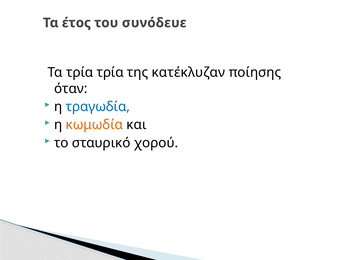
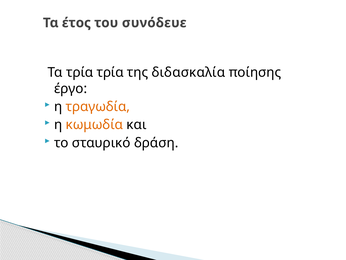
κατέκλυζαν: κατέκλυζαν -> διδασκαλία
όταν: όταν -> έργο
τραγωδία colour: blue -> orange
χορού: χορού -> δράση
